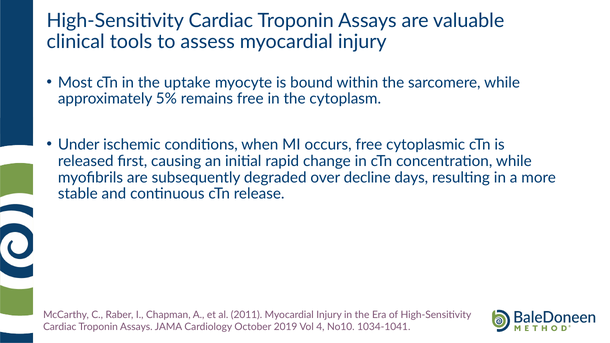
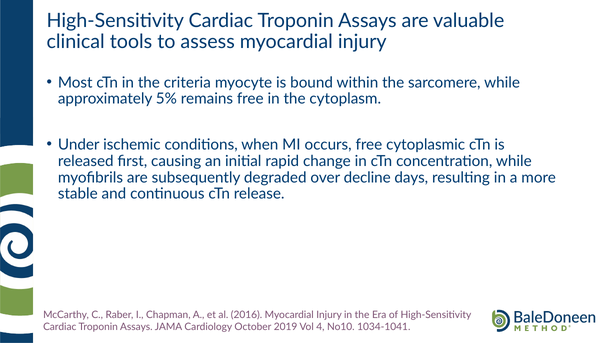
uptake: uptake -> criteria
2011: 2011 -> 2016
